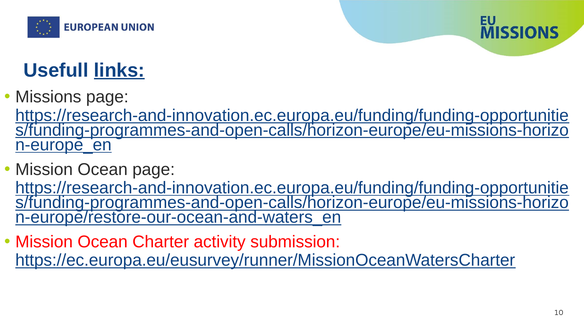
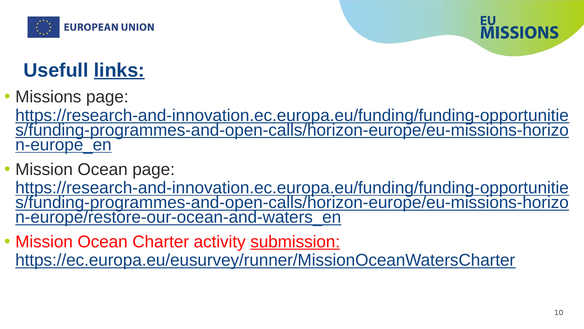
submission underline: none -> present
